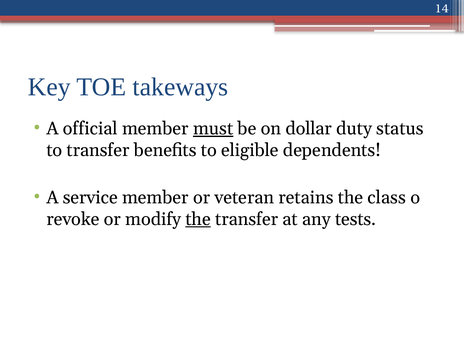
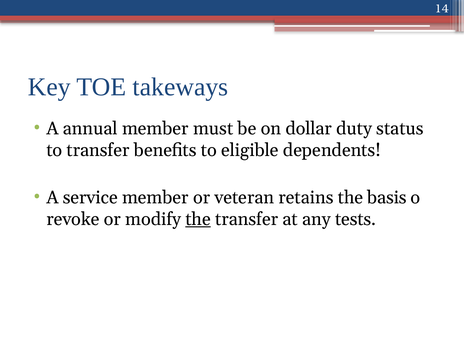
official: official -> annual
must underline: present -> none
class: class -> basis
